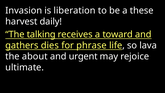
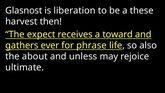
Invasion: Invasion -> Glasnost
daily: daily -> then
talking: talking -> expect
dies: dies -> ever
lava: lava -> also
urgent: urgent -> unless
